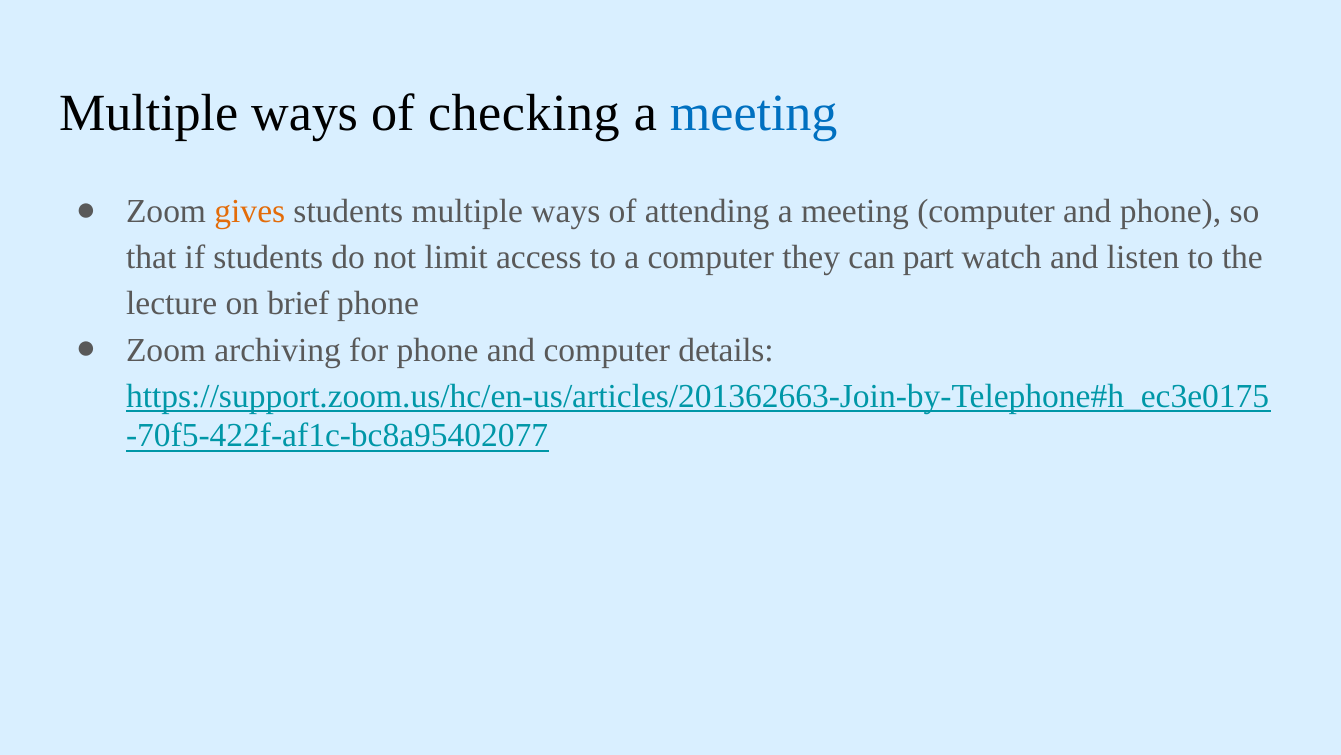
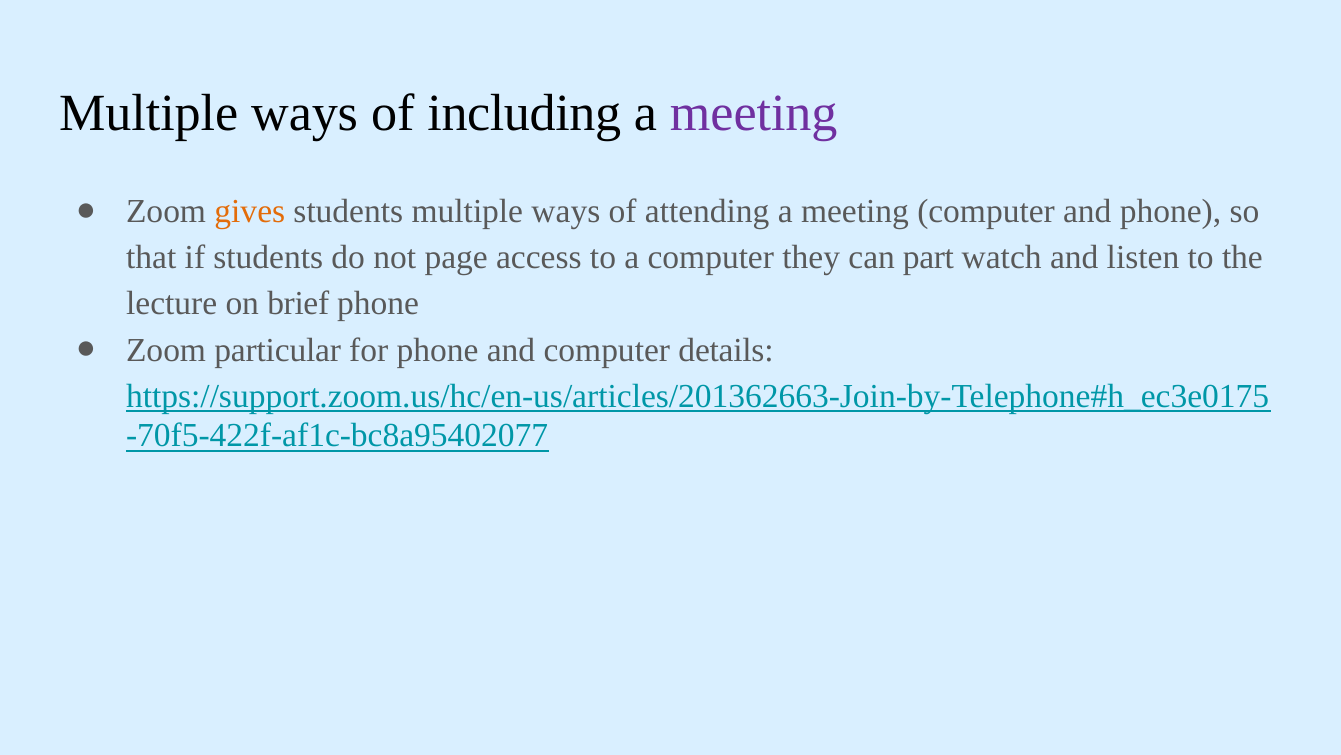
checking: checking -> including
meeting at (754, 114) colour: blue -> purple
limit: limit -> page
archiving: archiving -> particular
